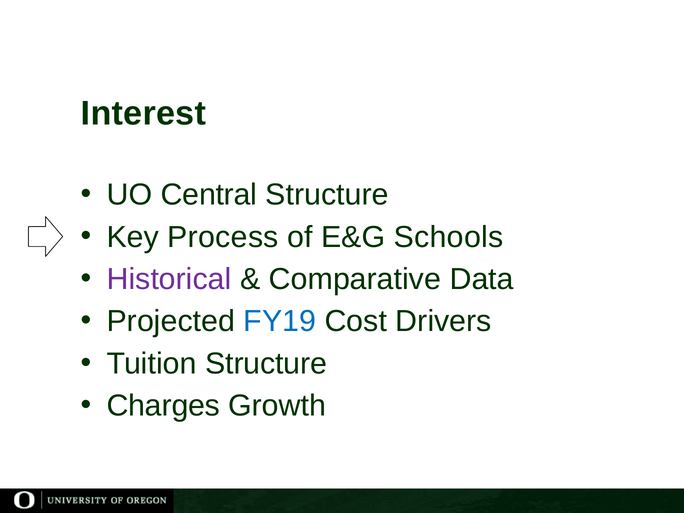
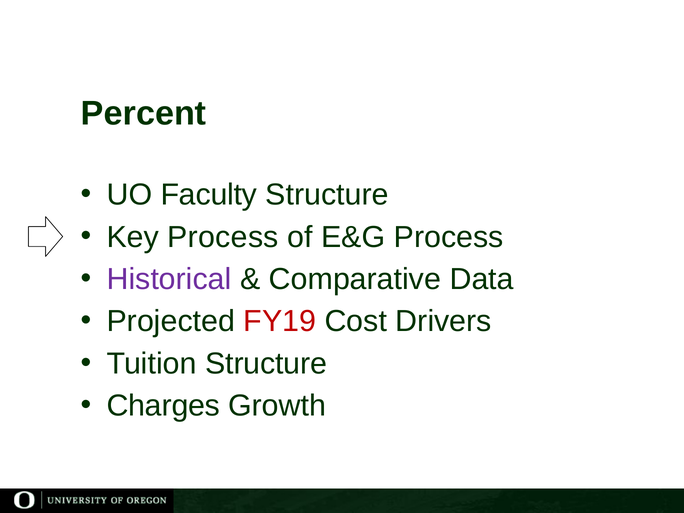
Interest: Interest -> Percent
Central: Central -> Faculty
E&G Schools: Schools -> Process
FY19 colour: blue -> red
